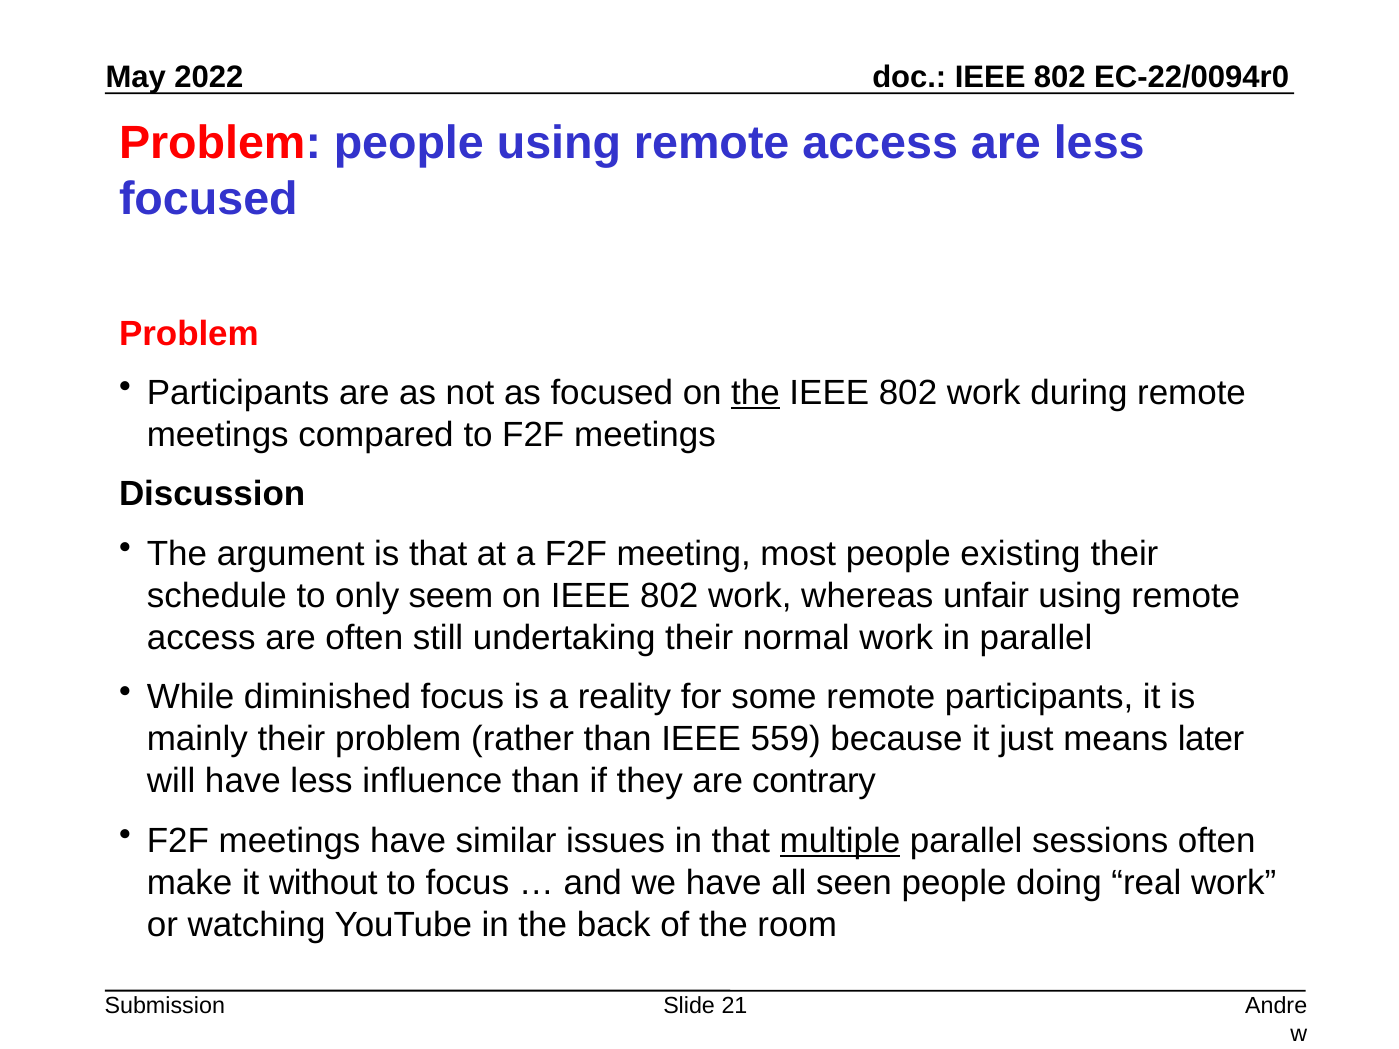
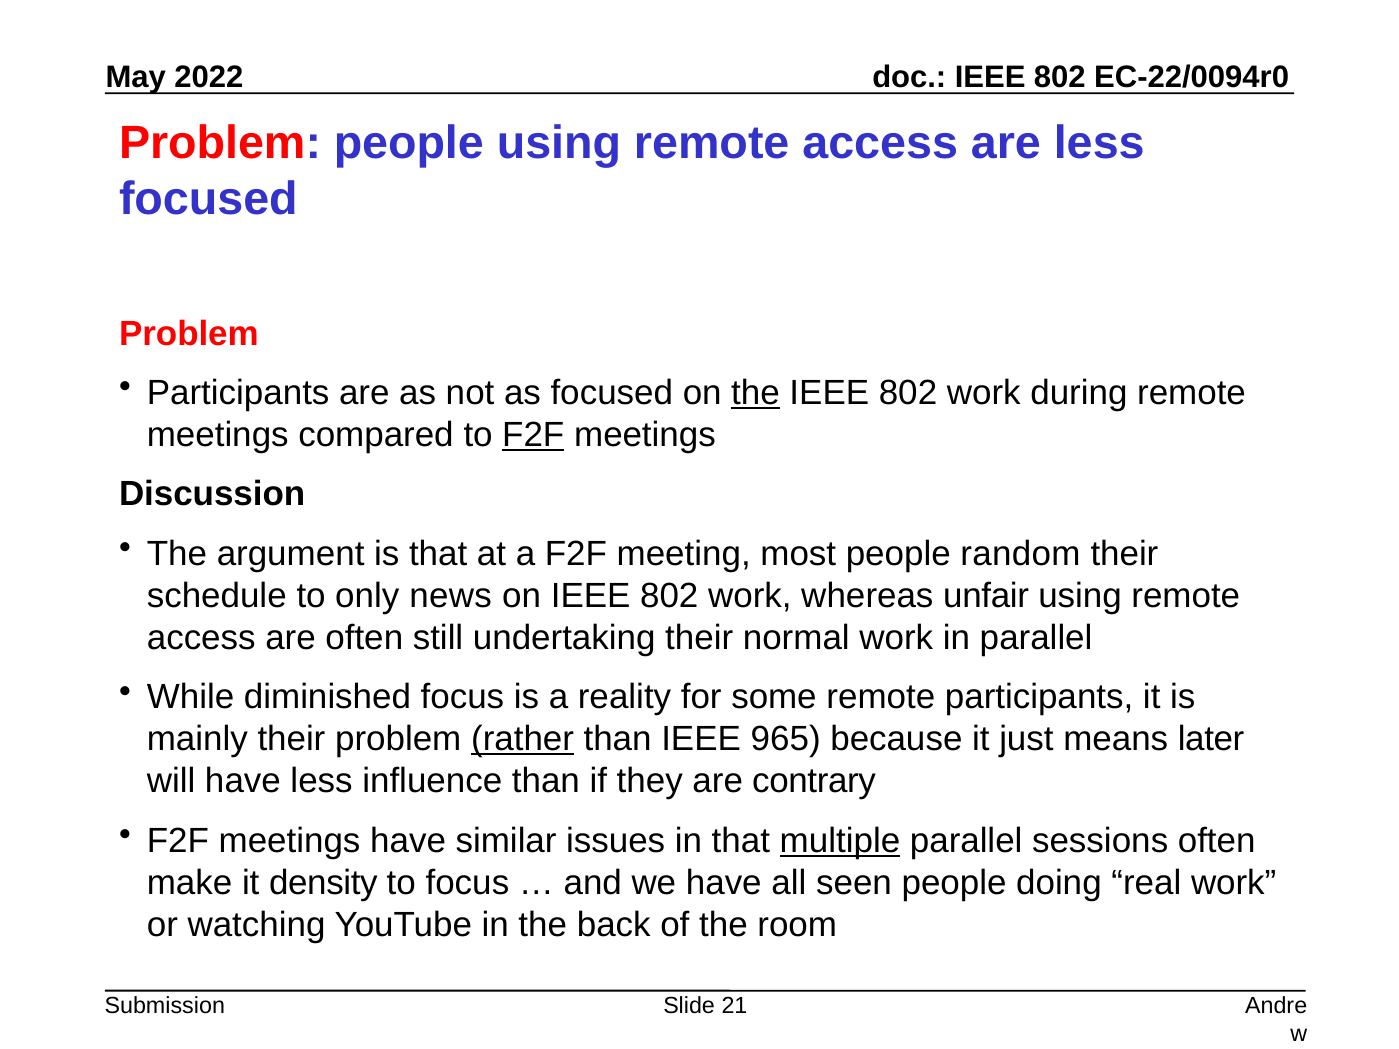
F2F at (533, 435) underline: none -> present
existing: existing -> random
seem: seem -> news
rather underline: none -> present
559: 559 -> 965
without: without -> density
